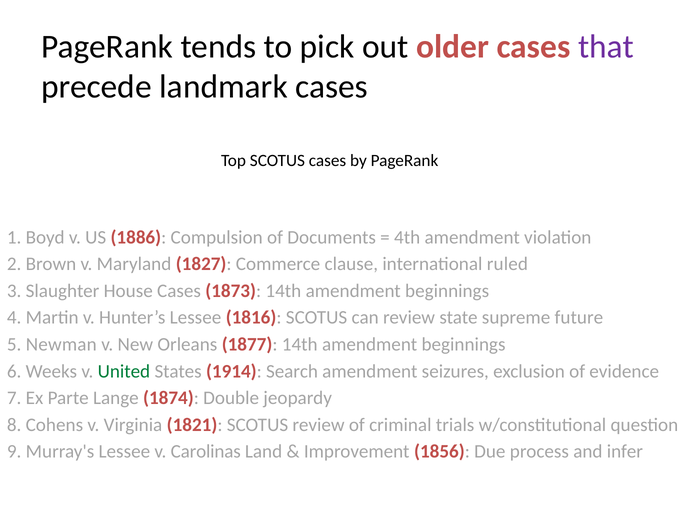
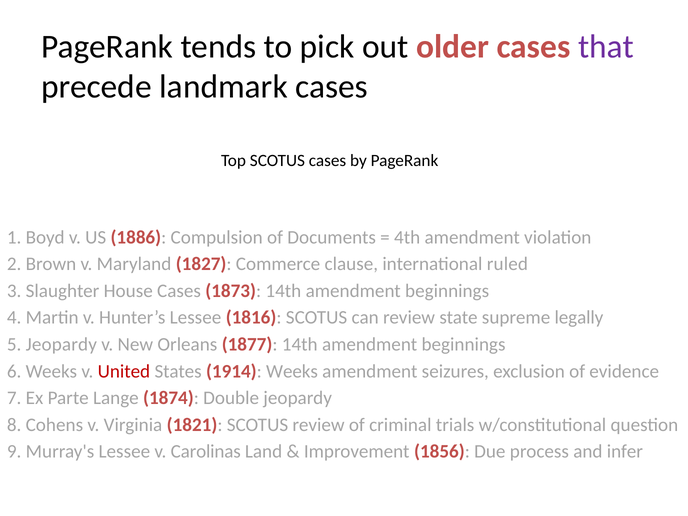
future: future -> legally
5 Newman: Newman -> Jeopardy
United colour: green -> red
1914 Search: Search -> Weeks
